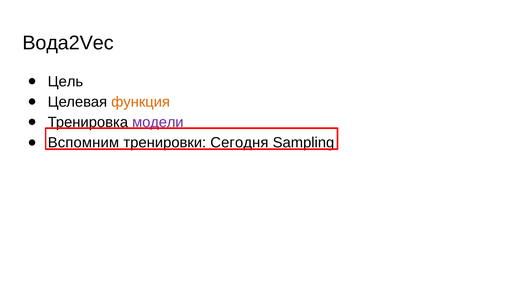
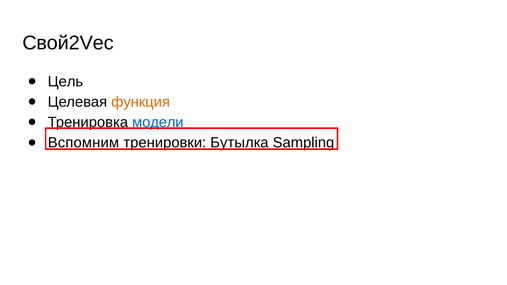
Вода2Vec: Вода2Vec -> Свой2Vec
модели colour: purple -> blue
Сегодня: Сегодня -> Бутылка
